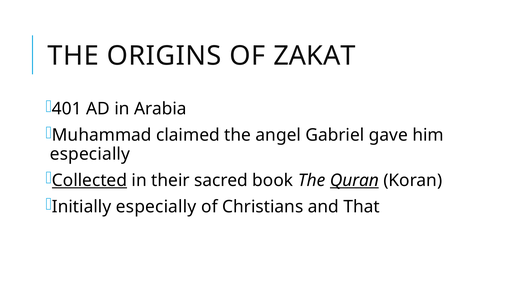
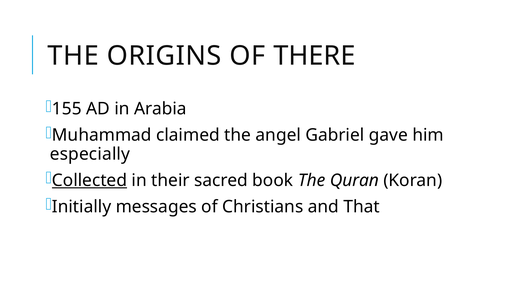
ZAKAT: ZAKAT -> THERE
401: 401 -> 155
Quran underline: present -> none
Initially especially: especially -> messages
